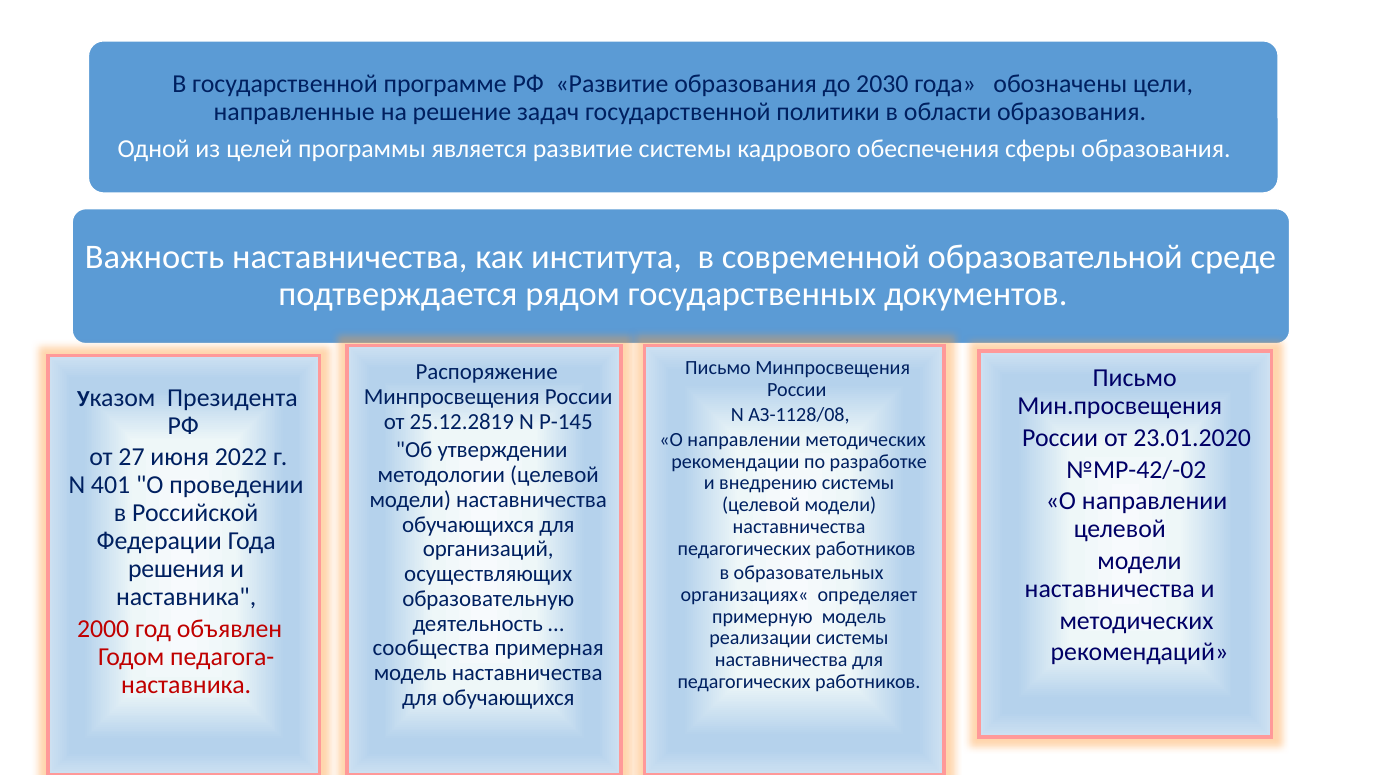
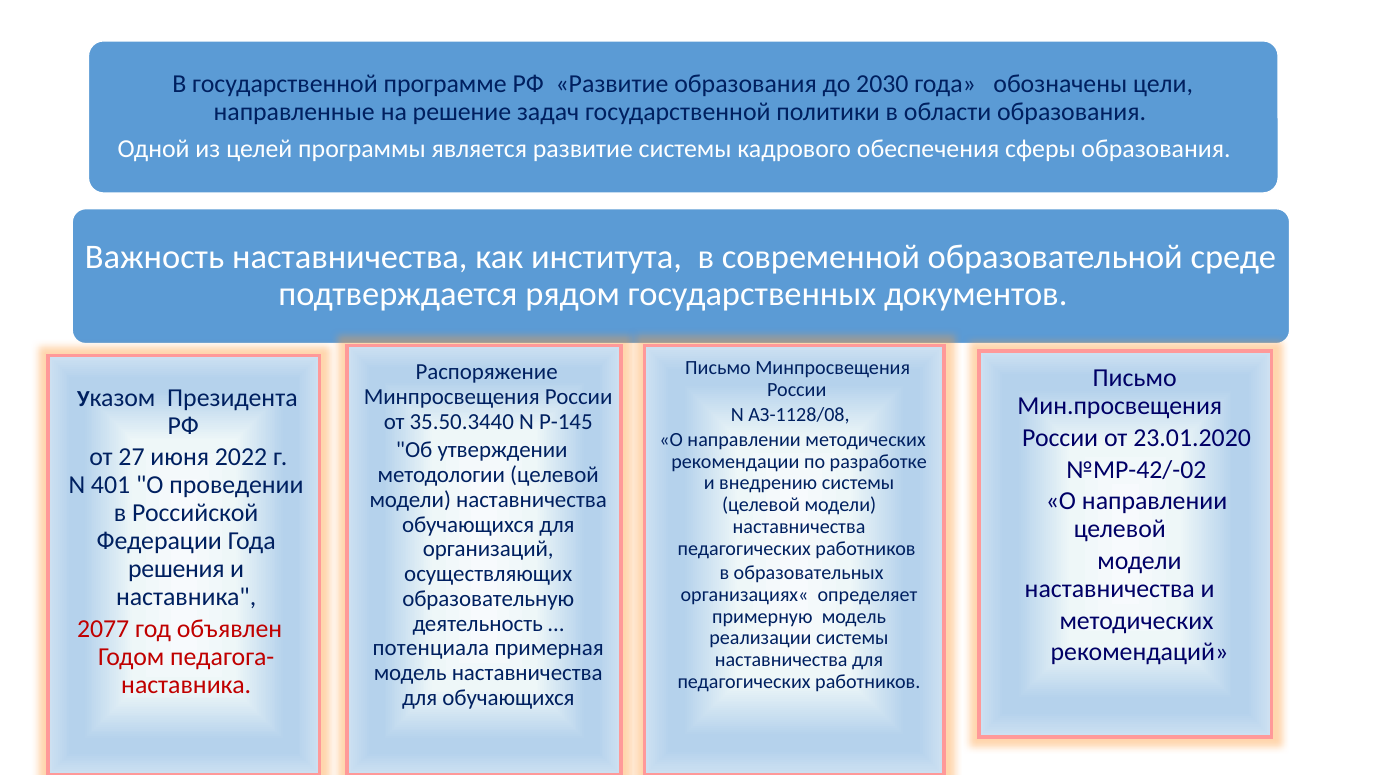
25.12.2819: 25.12.2819 -> 35.50.3440
2000: 2000 -> 2077
сообщества: сообщества -> потенциала
